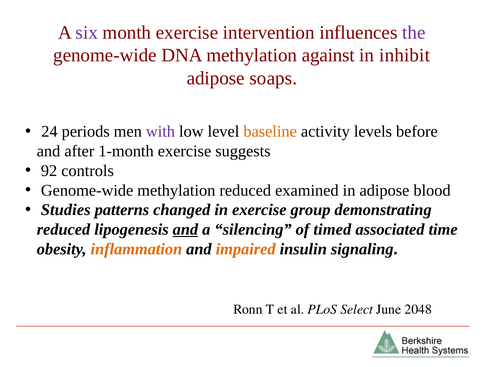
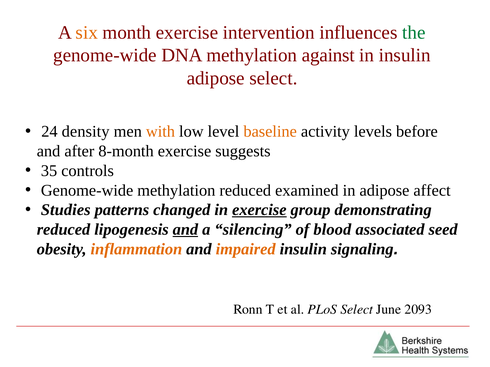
six colour: purple -> orange
the colour: purple -> green
in inhibit: inhibit -> insulin
adipose soaps: soaps -> select
periods: periods -> density
with colour: purple -> orange
1-month: 1-month -> 8-month
92: 92 -> 35
blood: blood -> affect
exercise at (259, 210) underline: none -> present
timed: timed -> blood
time: time -> seed
2048: 2048 -> 2093
